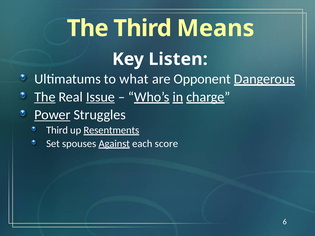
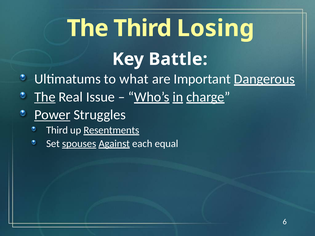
Means: Means -> Losing
Listen: Listen -> Battle
Opponent: Opponent -> Important
Issue underline: present -> none
spouses underline: none -> present
score: score -> equal
